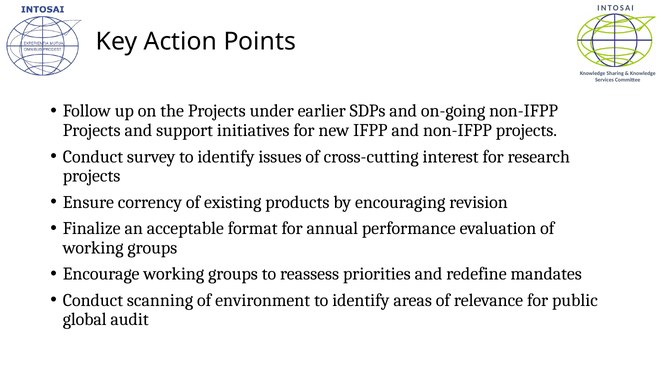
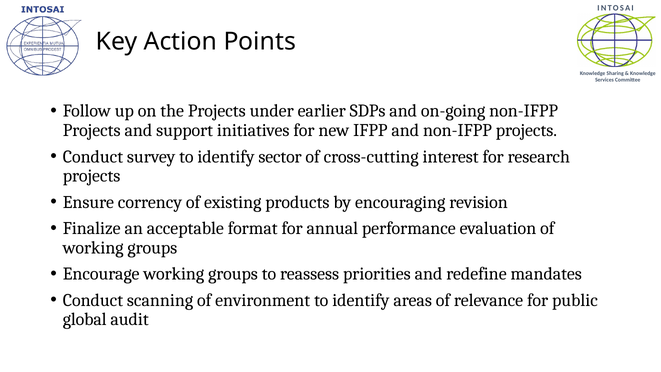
issues: issues -> sector
